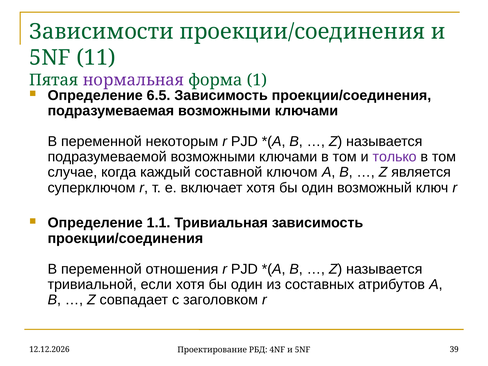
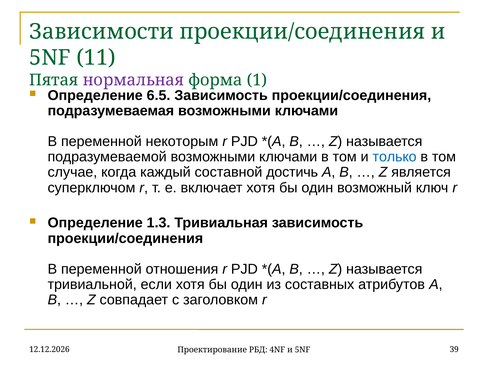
только colour: purple -> blue
ключом: ключом -> достичь
1.1: 1.1 -> 1.3
